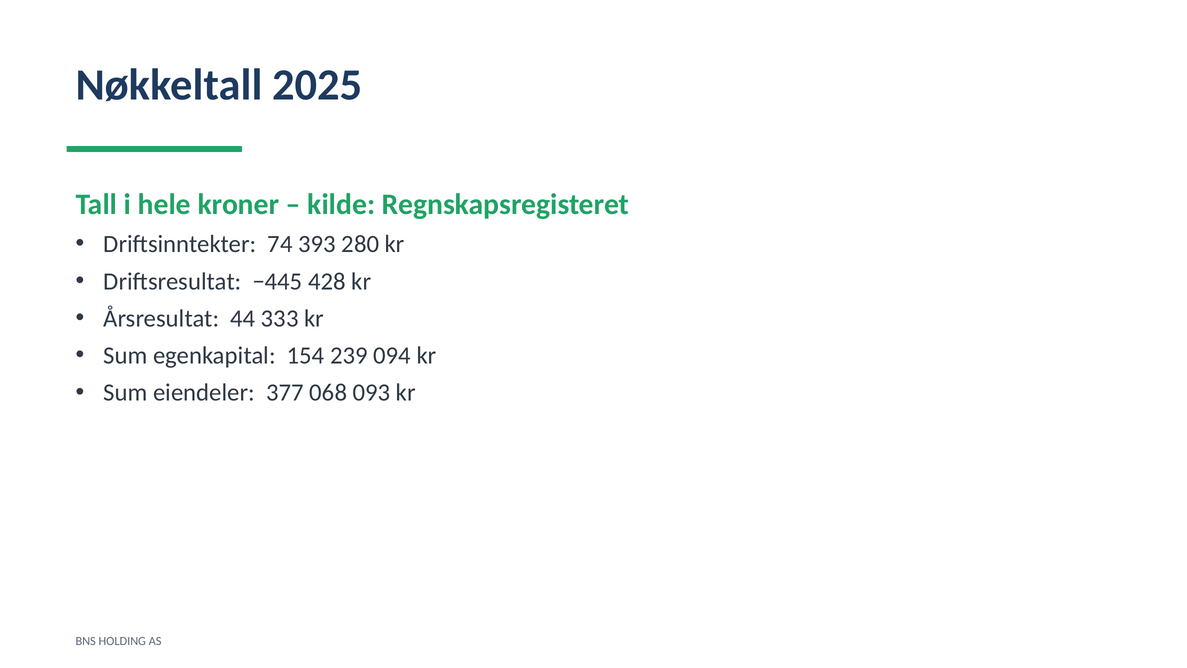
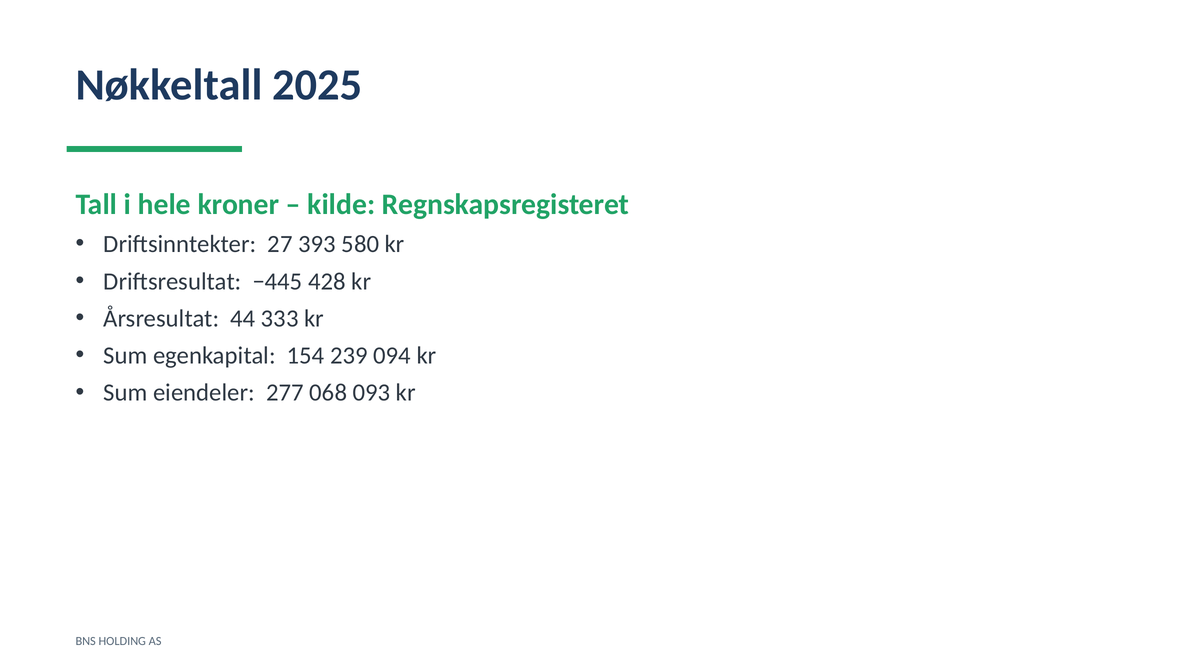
74: 74 -> 27
280: 280 -> 580
377: 377 -> 277
